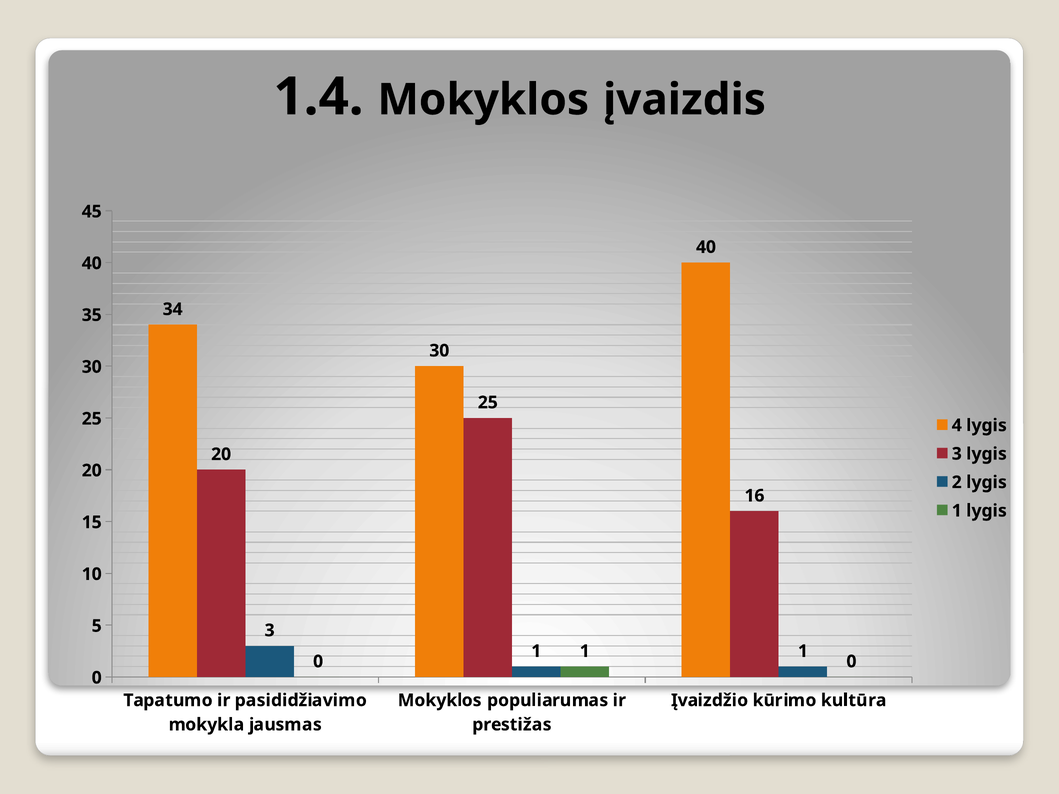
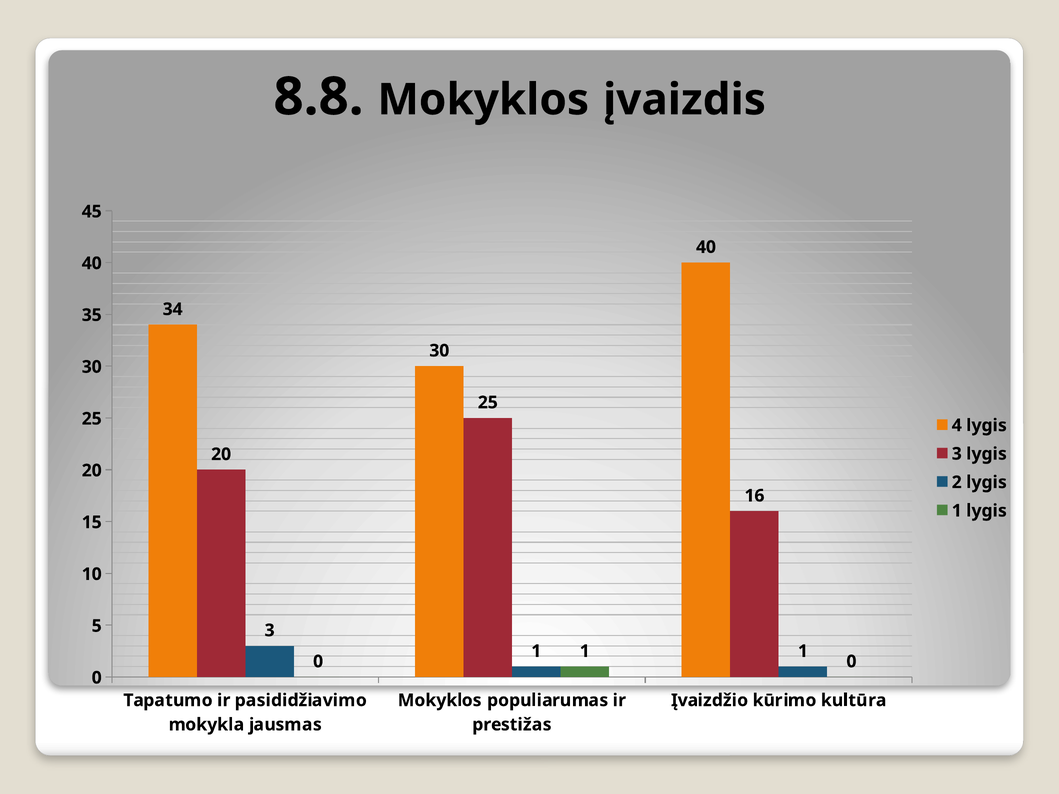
1.4: 1.4 -> 8.8
